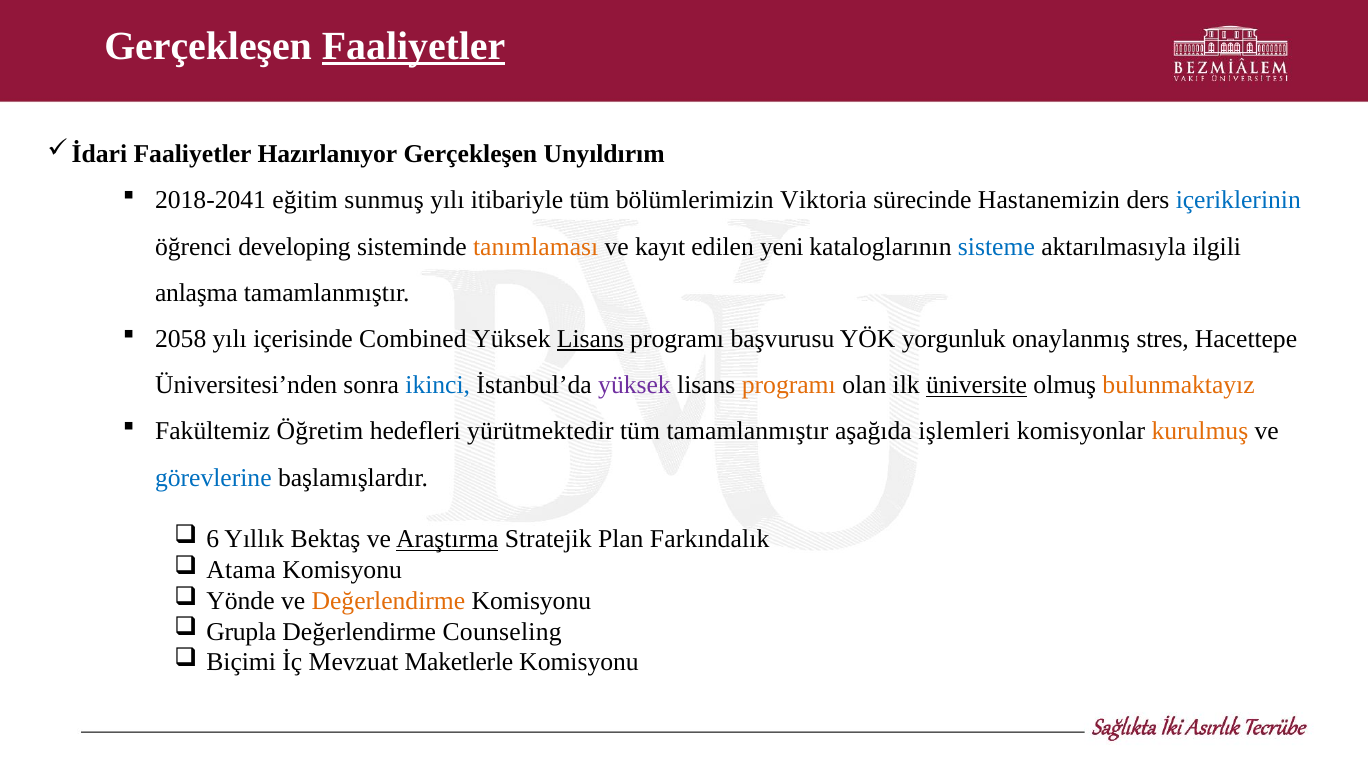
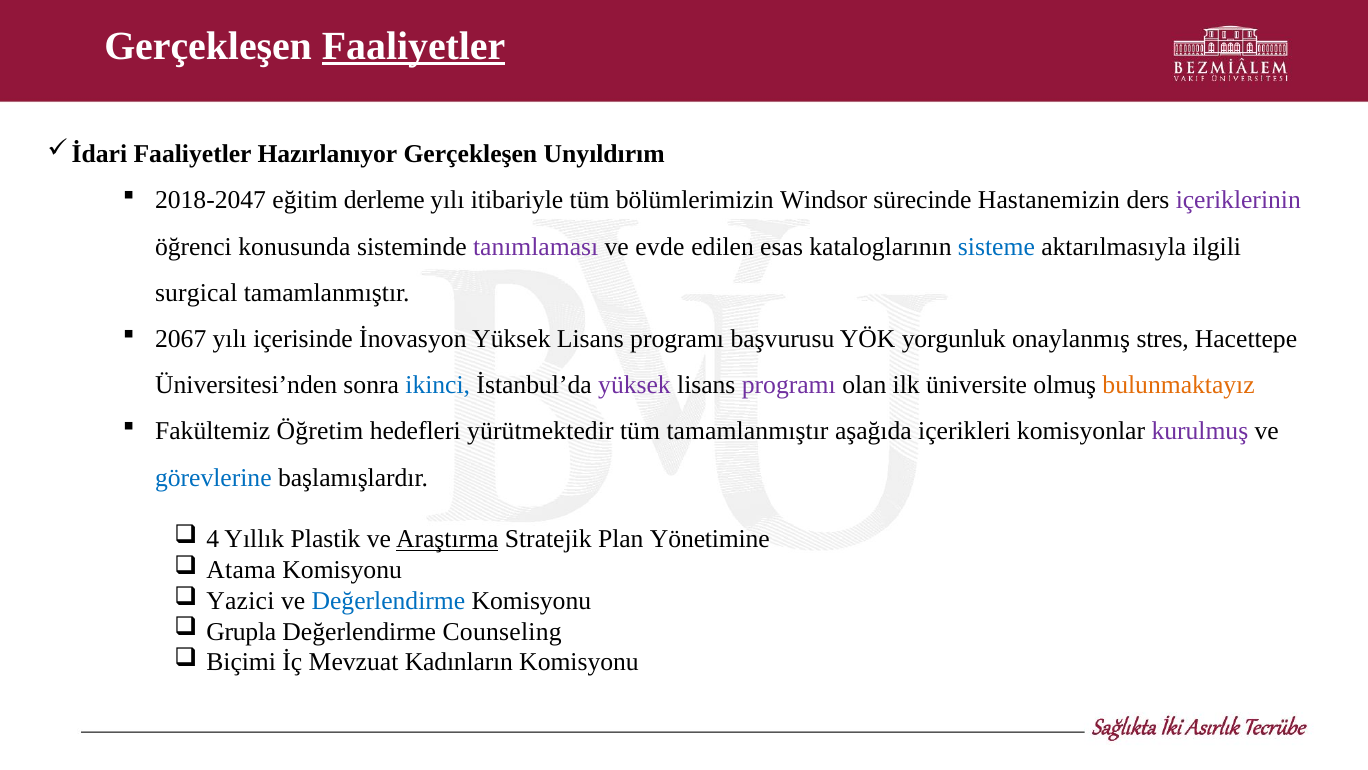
2018-2041: 2018-2041 -> 2018-2047
sunmuş: sunmuş -> derleme
Viktoria: Viktoria -> Windsor
içeriklerinin colour: blue -> purple
developing: developing -> konusunda
tanımlaması colour: orange -> purple
kayıt: kayıt -> evde
yeni: yeni -> esas
anlaşma: anlaşma -> surgical
2058: 2058 -> 2067
Combined: Combined -> İnovasyon
Lisans at (590, 339) underline: present -> none
programı at (789, 385) colour: orange -> purple
üniversite underline: present -> none
işlemleri: işlemleri -> içerikleri
kurulmuş colour: orange -> purple
6: 6 -> 4
Bektaş: Bektaş -> Plastik
Farkındalık: Farkındalık -> Yönetimine
Yönde: Yönde -> Yazici
Değerlendirme at (388, 600) colour: orange -> blue
Maketlerle: Maketlerle -> Kadınların
